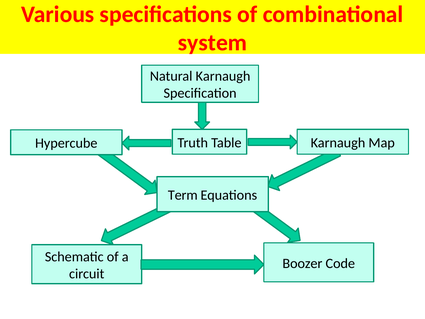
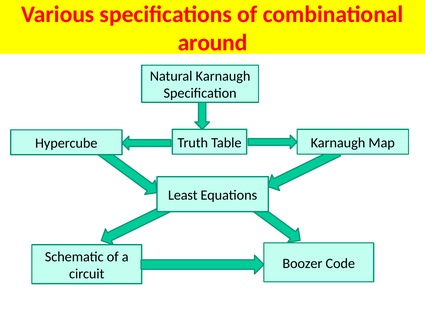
system: system -> around
Term: Term -> Least
